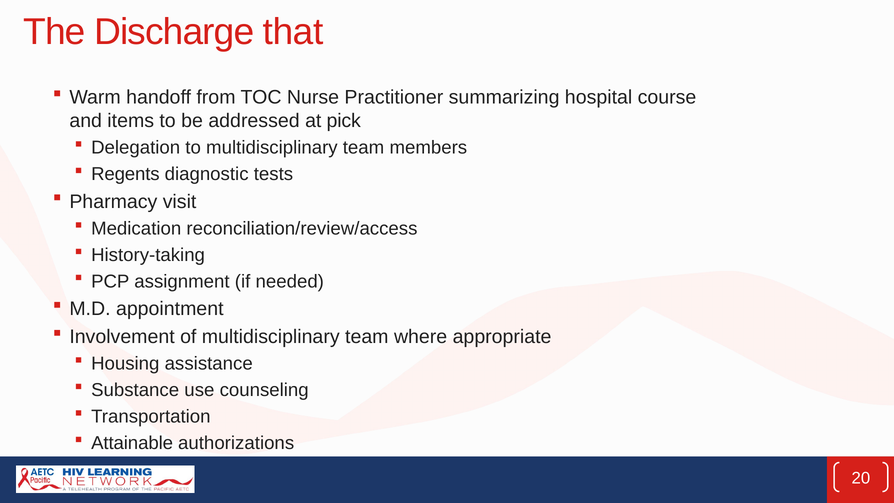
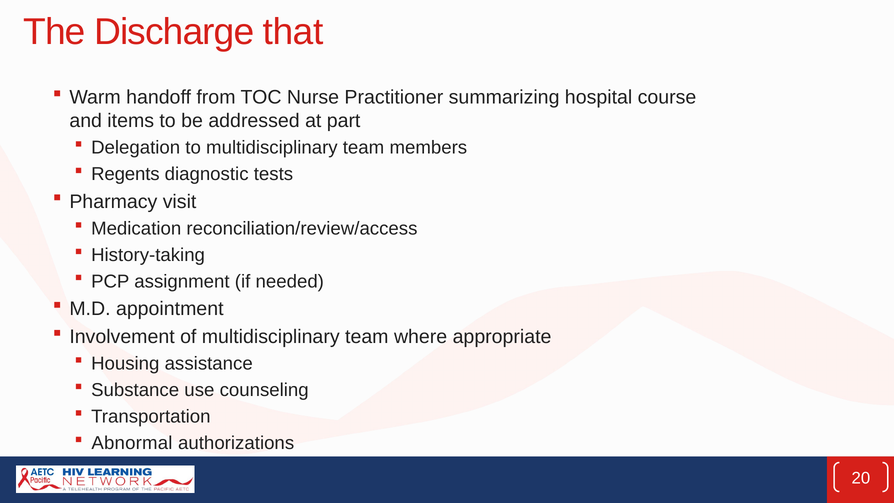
pick: pick -> part
Attainable: Attainable -> Abnormal
